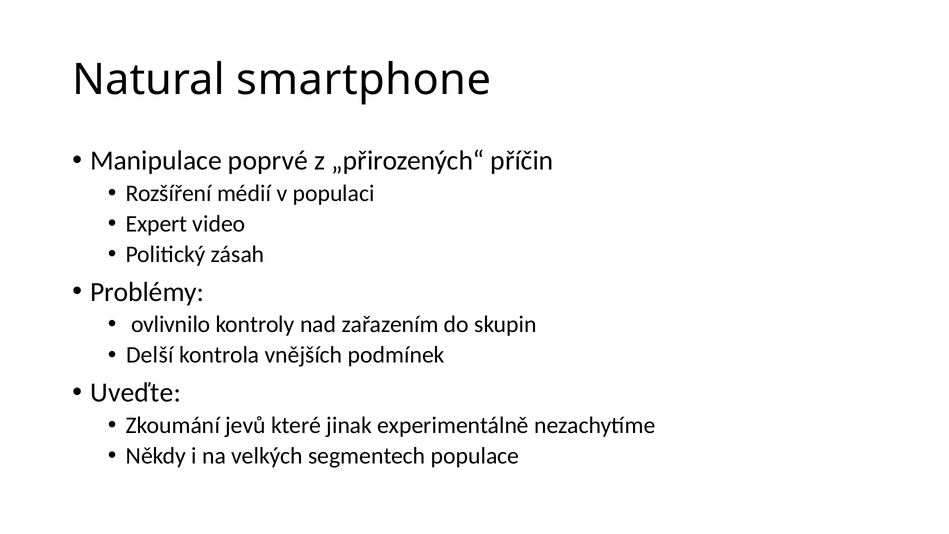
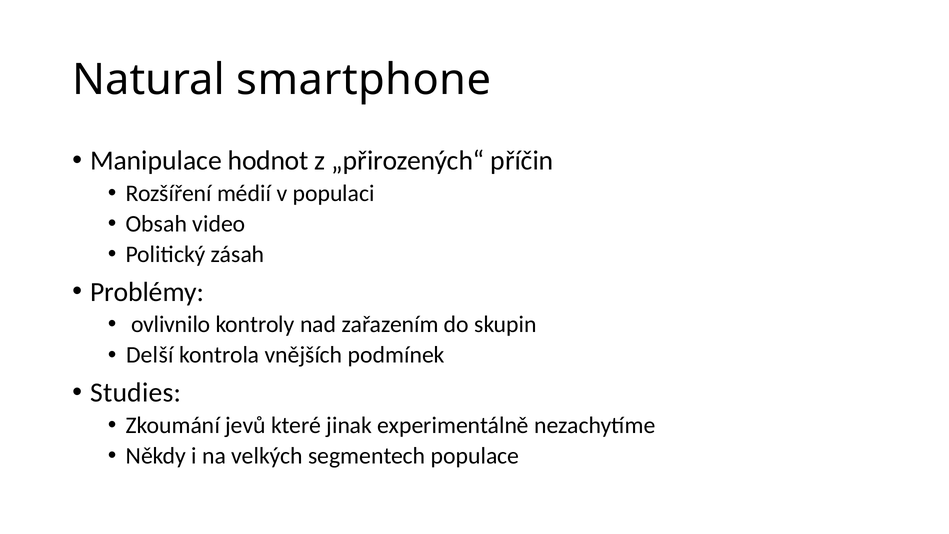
poprvé: poprvé -> hodnot
Expert: Expert -> Obsah
Uveďte: Uveďte -> Studies
